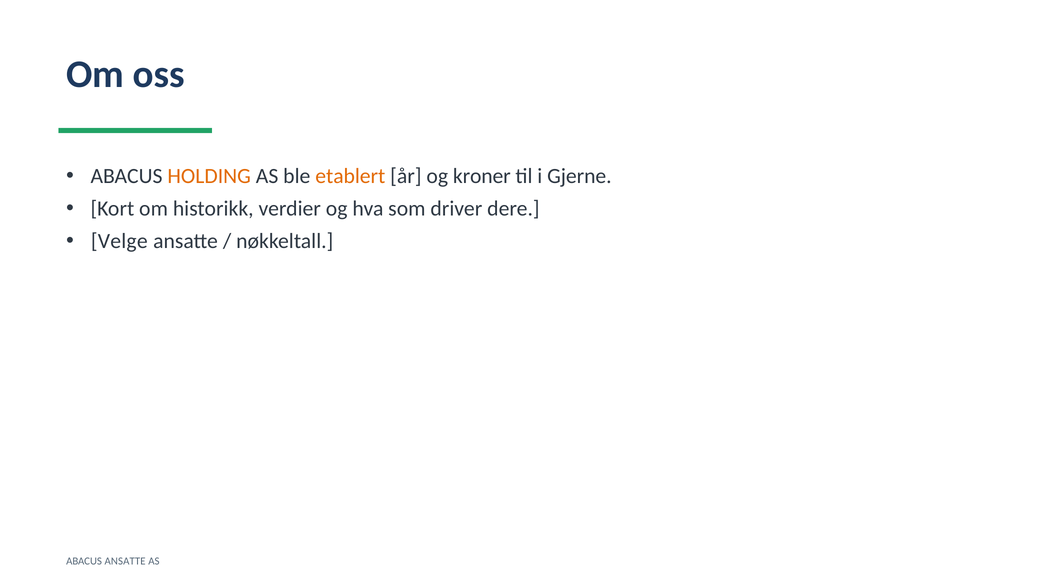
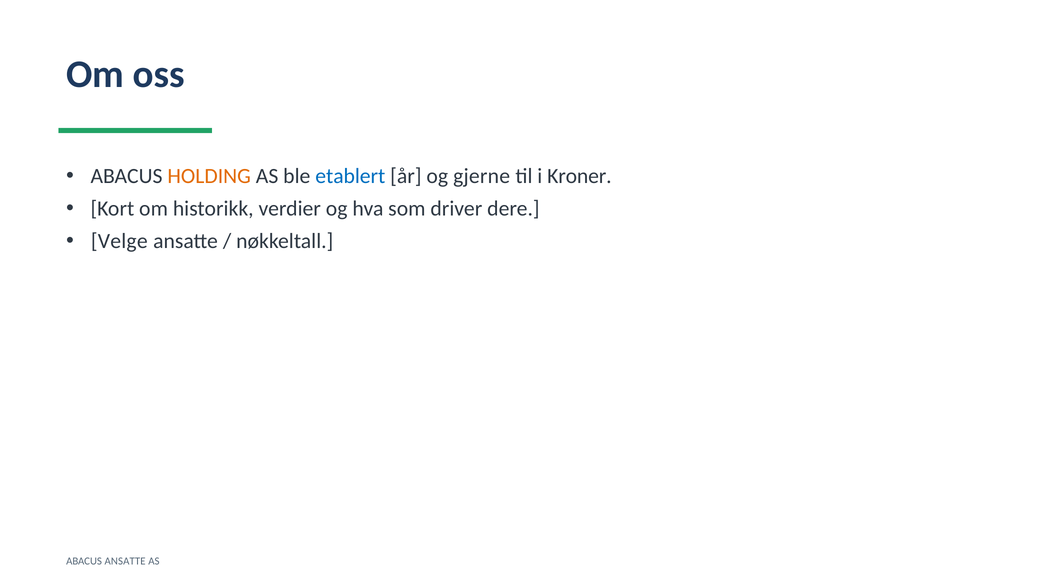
etablert colour: orange -> blue
kroner: kroner -> gjerne
Gjerne: Gjerne -> Kroner
